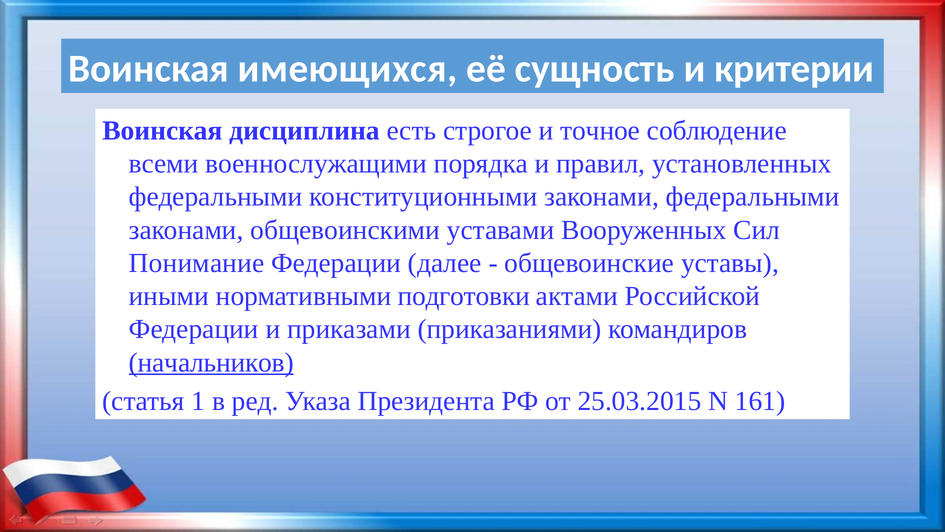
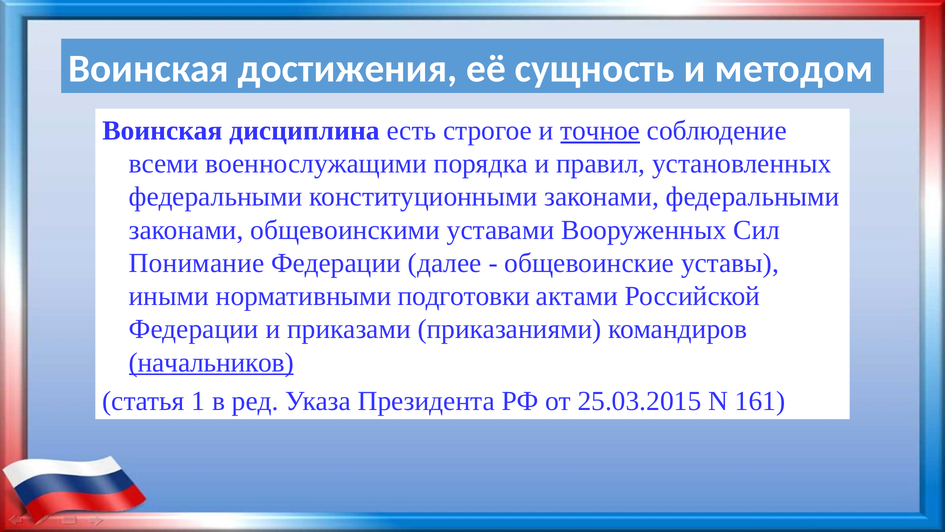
имеющихся: имеющихся -> достижения
критерии: критерии -> методом
точное underline: none -> present
